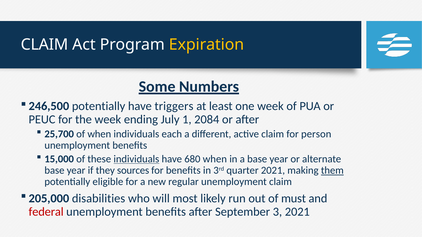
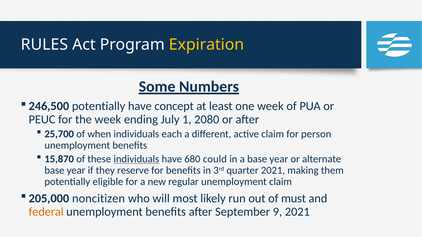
CLAIM at (44, 45): CLAIM -> RULES
triggers: triggers -> concept
2084: 2084 -> 2080
15,000: 15,000 -> 15,870
680 when: when -> could
sources: sources -> reserve
them underline: present -> none
disabilities: disabilities -> noncitizen
federal colour: red -> orange
3: 3 -> 9
